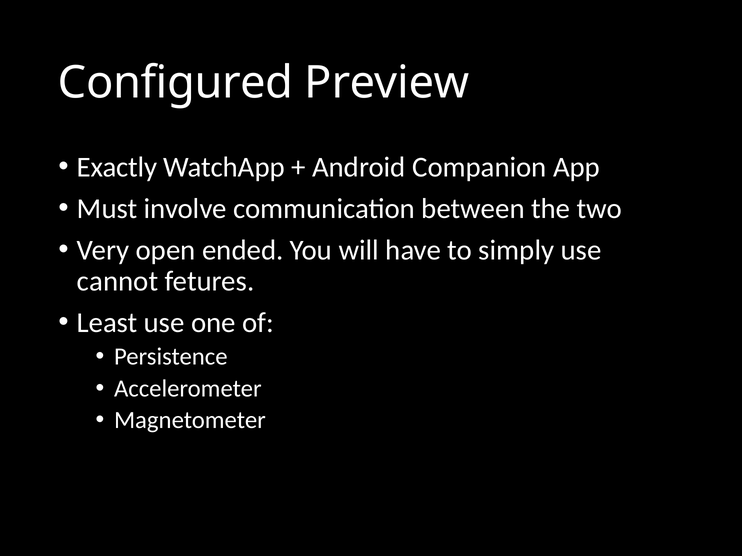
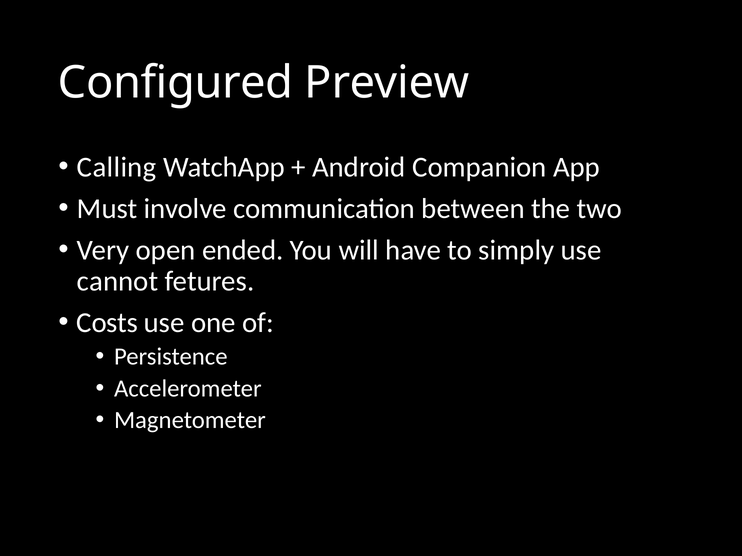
Exactly: Exactly -> Calling
Least: Least -> Costs
